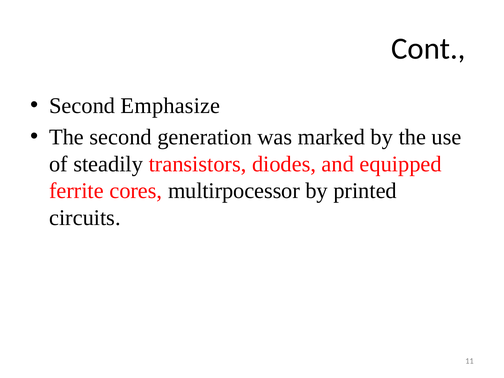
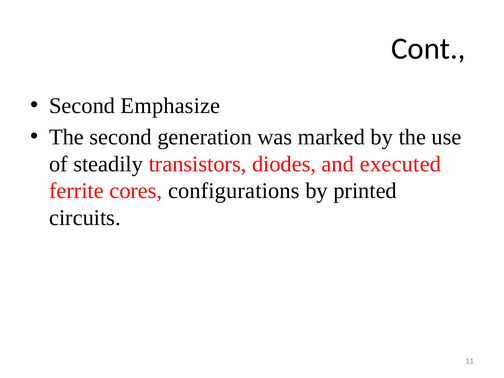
equipped: equipped -> executed
multirpocessor: multirpocessor -> configurations
